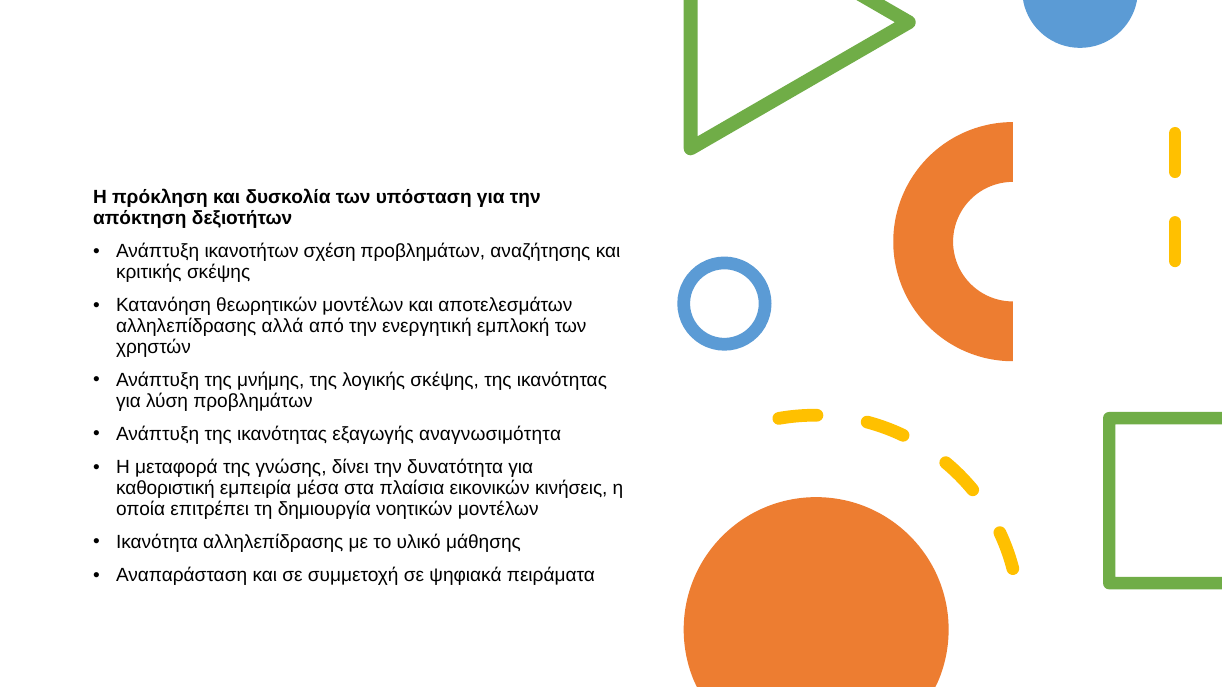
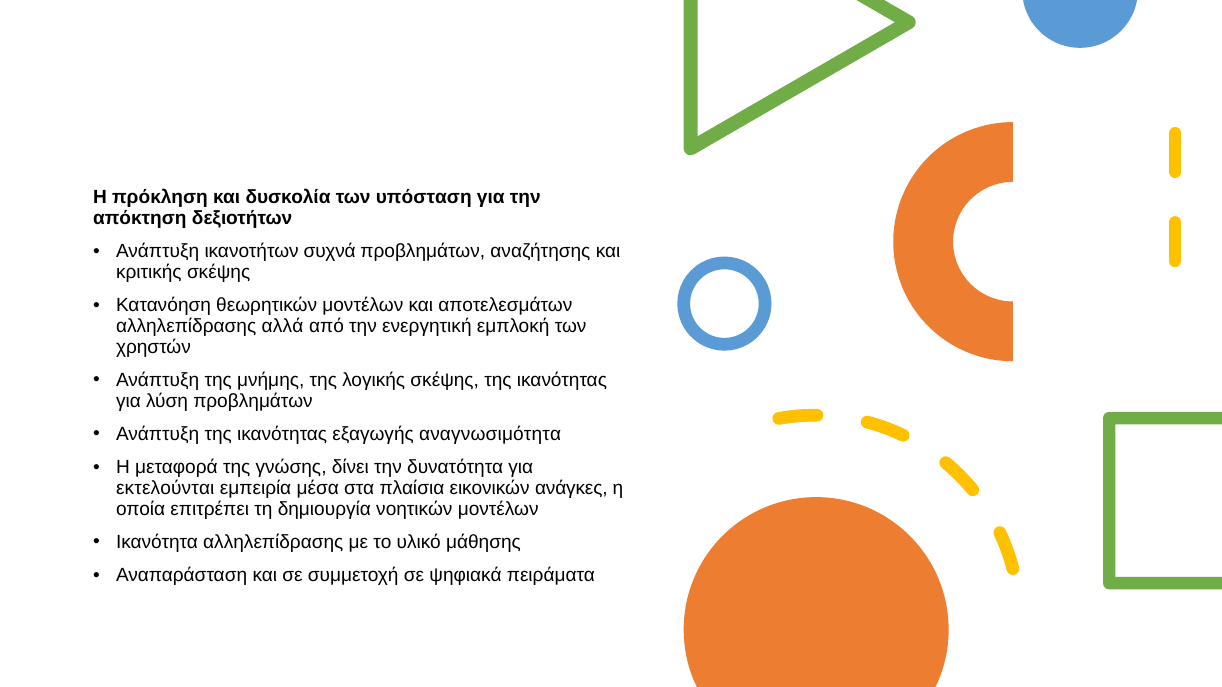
σχέση: σχέση -> συχνά
καθοριστική: καθοριστική -> εκτελούνται
κινήσεις: κινήσεις -> ανάγκες
